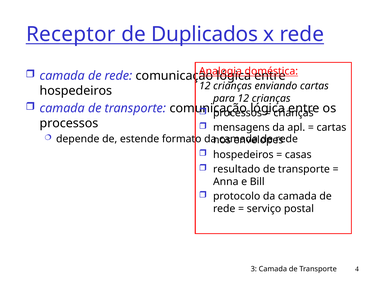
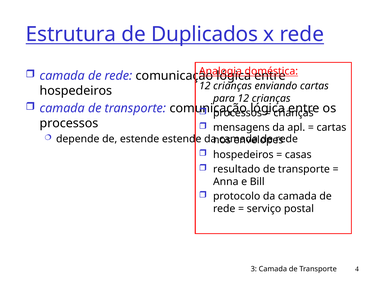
Receptor: Receptor -> Estrutura
estende formato: formato -> estende
